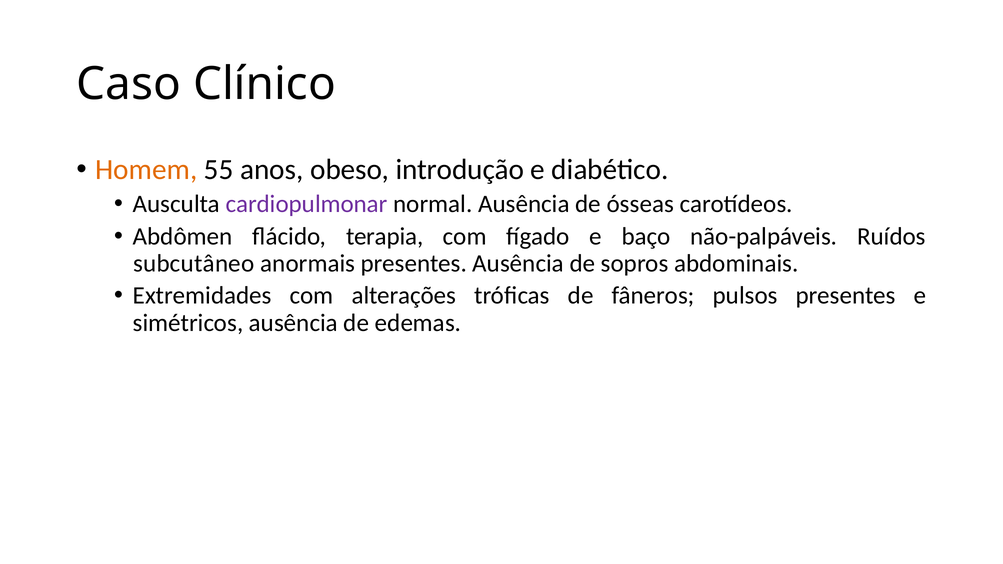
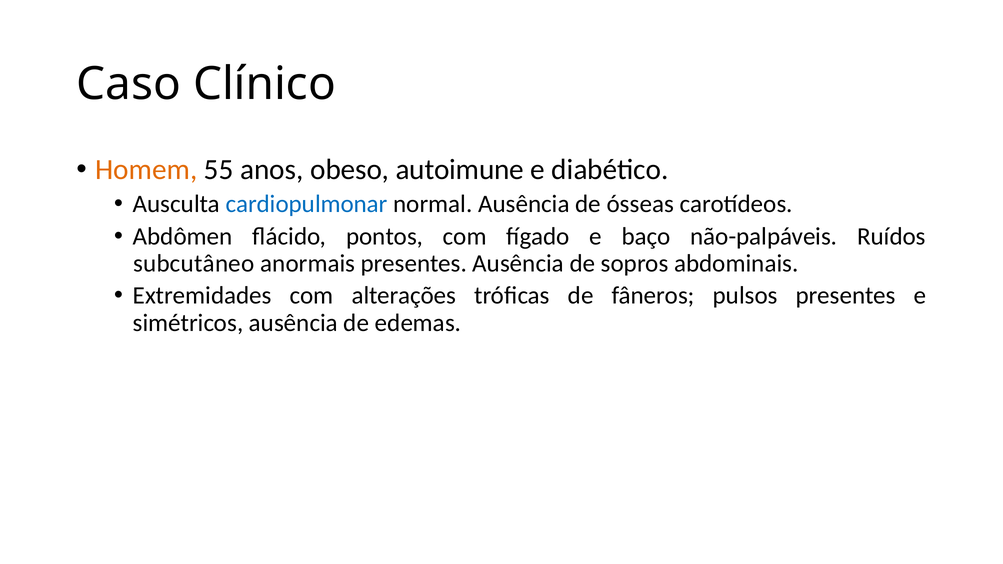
introdução: introdução -> autoimune
cardiopulmonar colour: purple -> blue
terapia: terapia -> pontos
